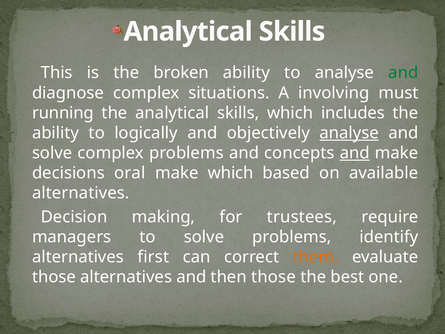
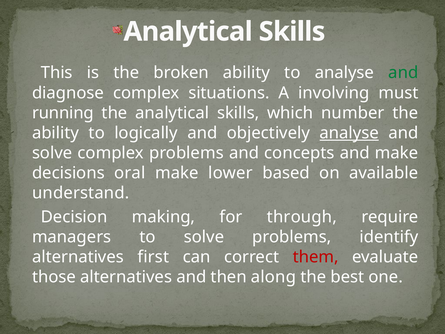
includes: includes -> number
and at (355, 153) underline: present -> none
make which: which -> lower
alternatives at (81, 193): alternatives -> understand
trustees: trustees -> through
them colour: orange -> red
then those: those -> along
